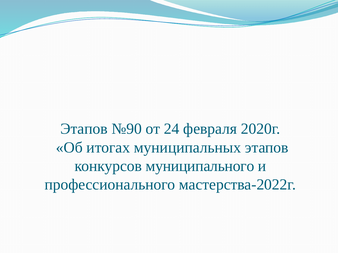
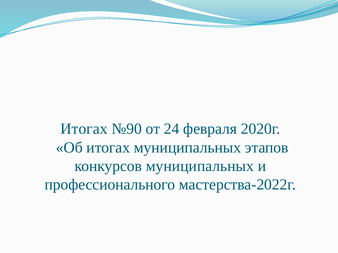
Этапов at (84, 129): Этапов -> Итогах
конкурсов муниципального: муниципального -> муниципальных
